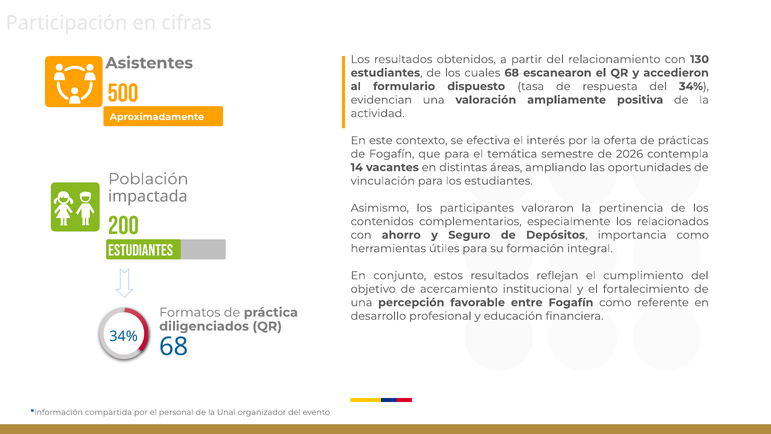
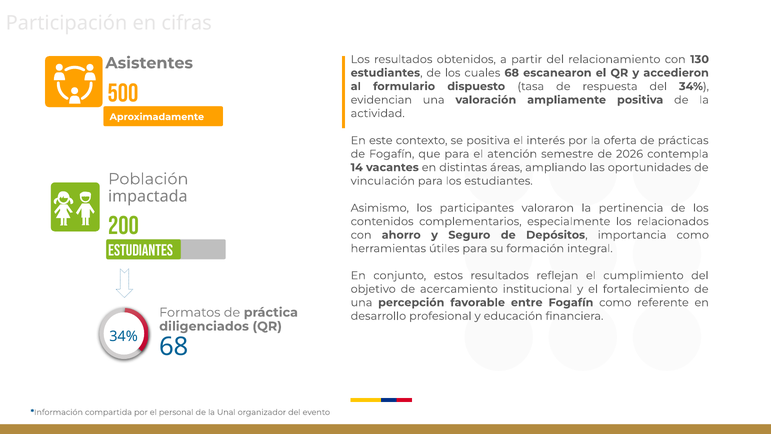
se efectiva: efectiva -> positiva
temática: temática -> atención
